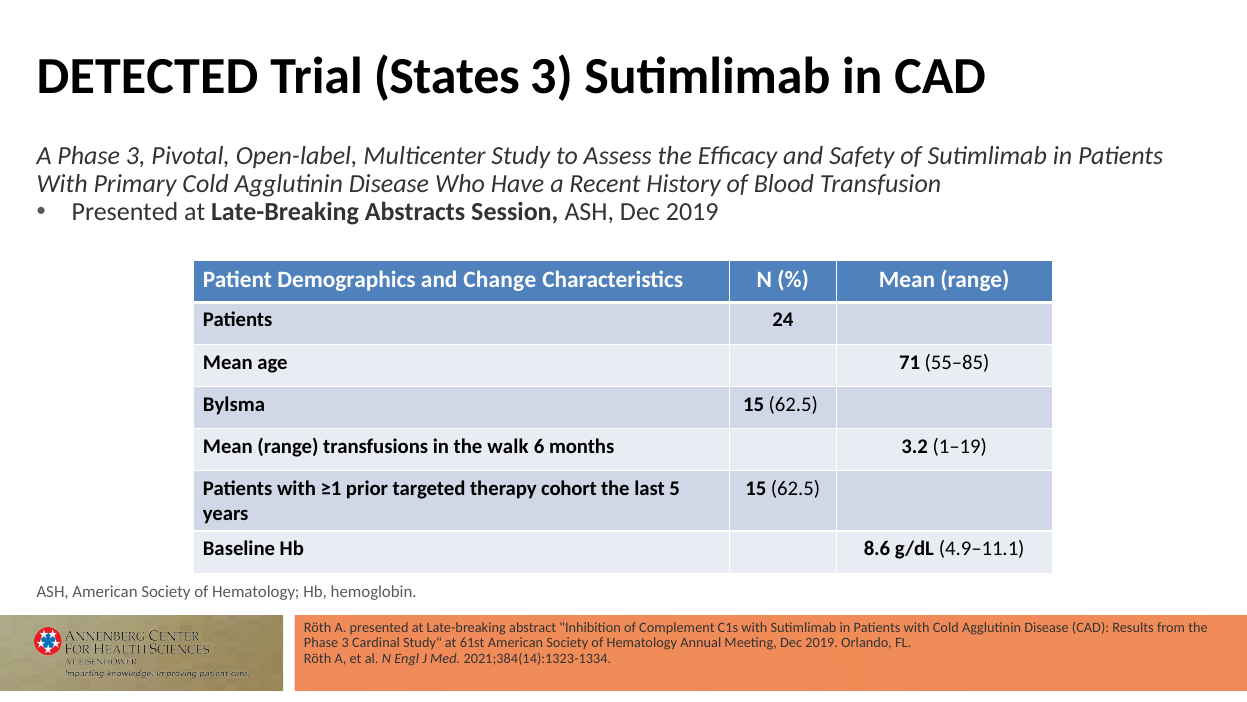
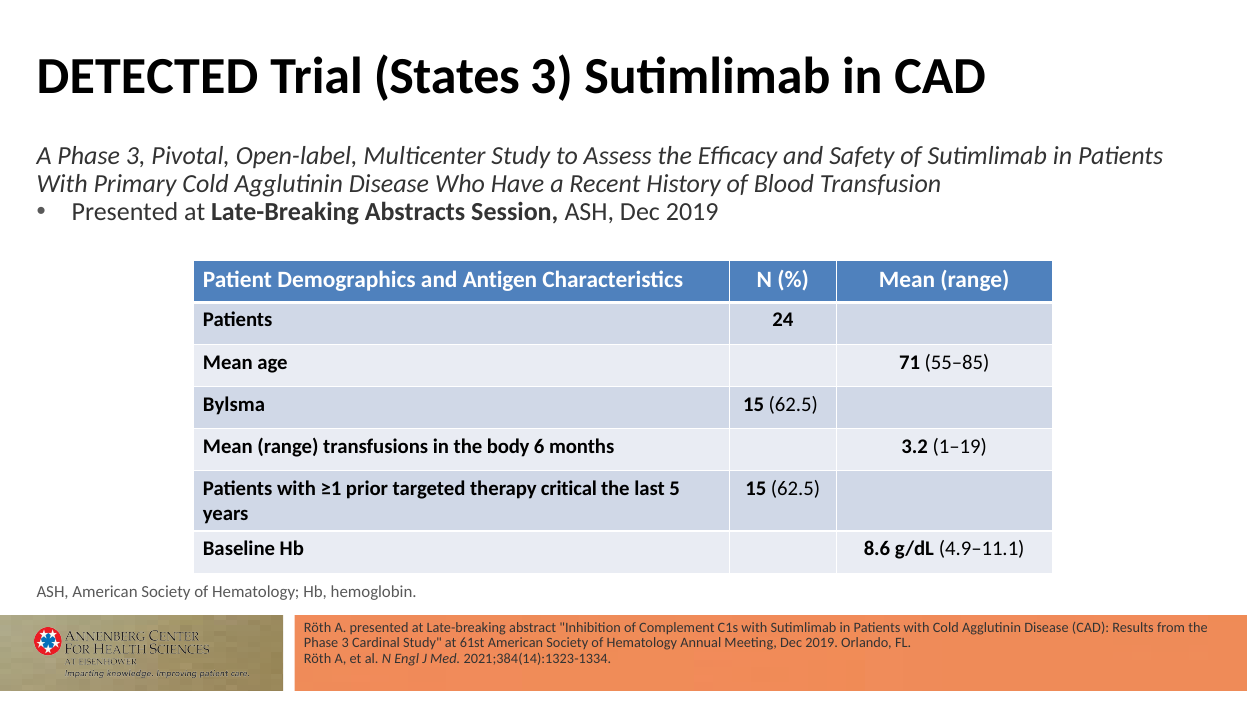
Change: Change -> Antigen
walk: walk -> body
cohort: cohort -> critical
